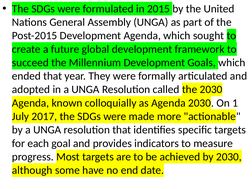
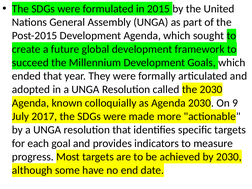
1: 1 -> 9
